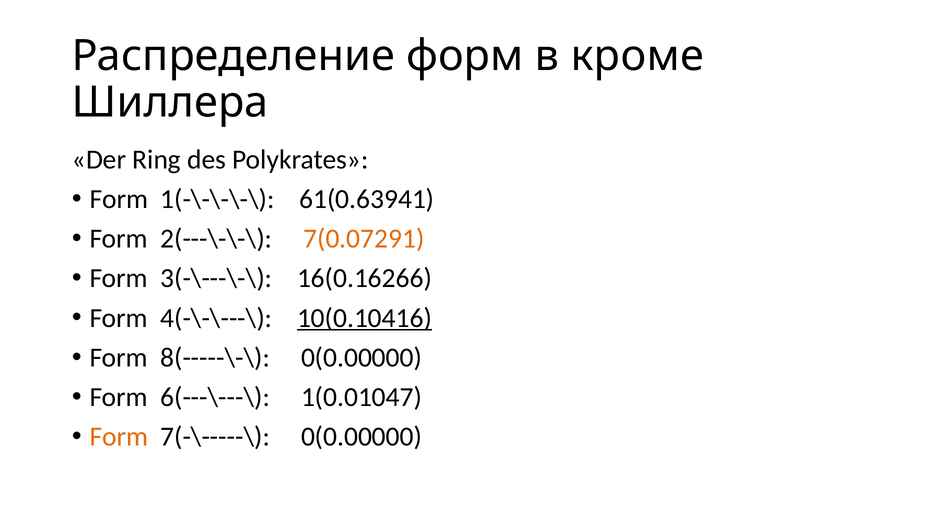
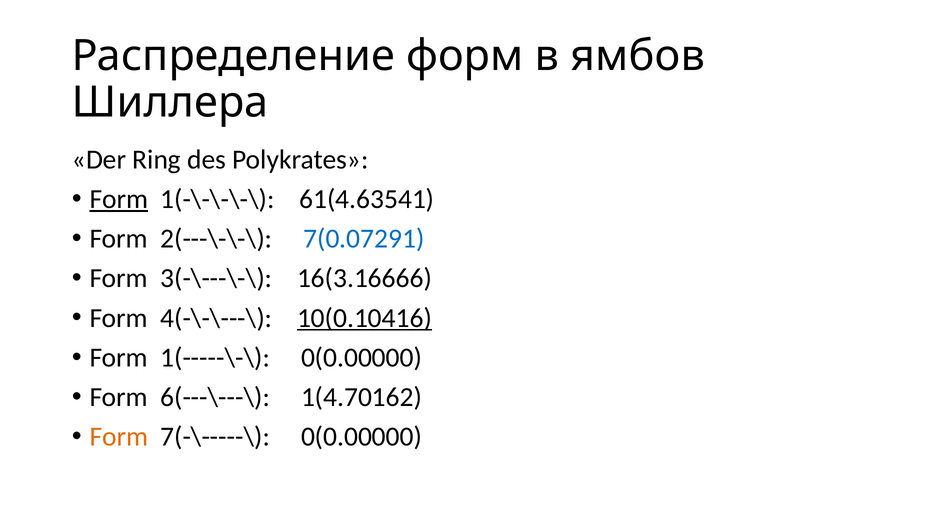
кроме: кроме -> ямбов
Form at (119, 199) underline: none -> present
61(0.63941: 61(0.63941 -> 61(4.63541
7(0.07291 colour: orange -> blue
16(0.16266: 16(0.16266 -> 16(3.16666
8(-----\-\: 8(-----\-\ -> 1(-----\-\
1(0.01047: 1(0.01047 -> 1(4.70162
